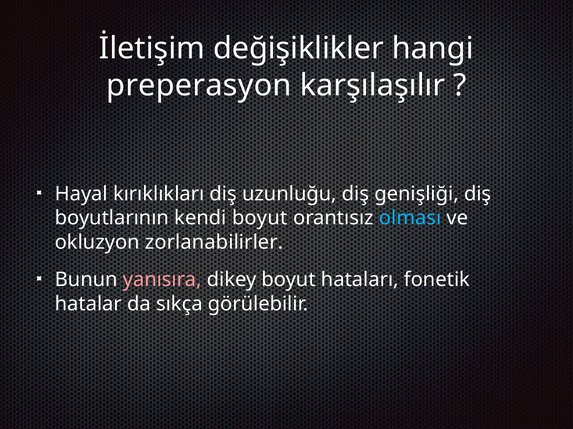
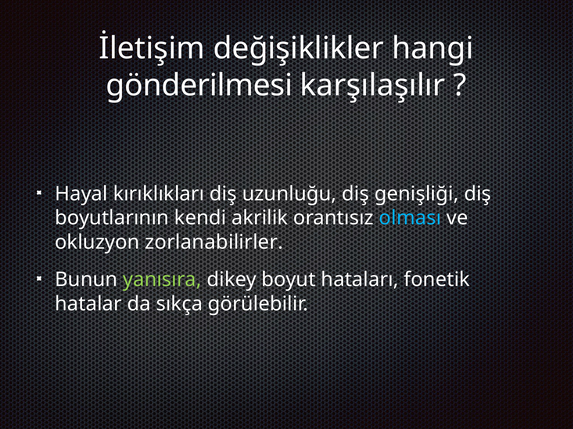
preperasyon: preperasyon -> gönderilmesi
kendi boyut: boyut -> akrilik
yanısıra colour: pink -> light green
